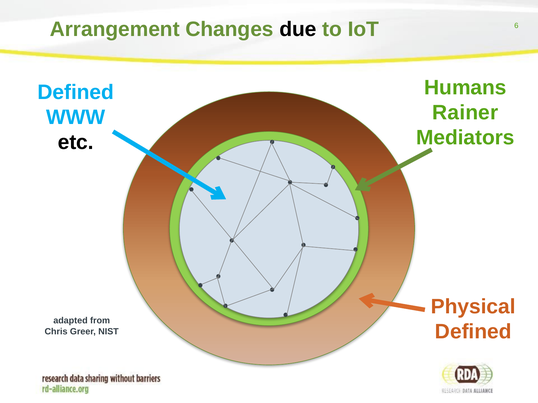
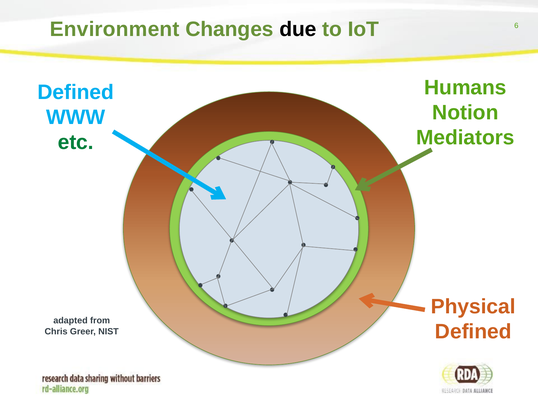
Arrangement: Arrangement -> Environment
Rainer: Rainer -> Notion
etc colour: black -> green
